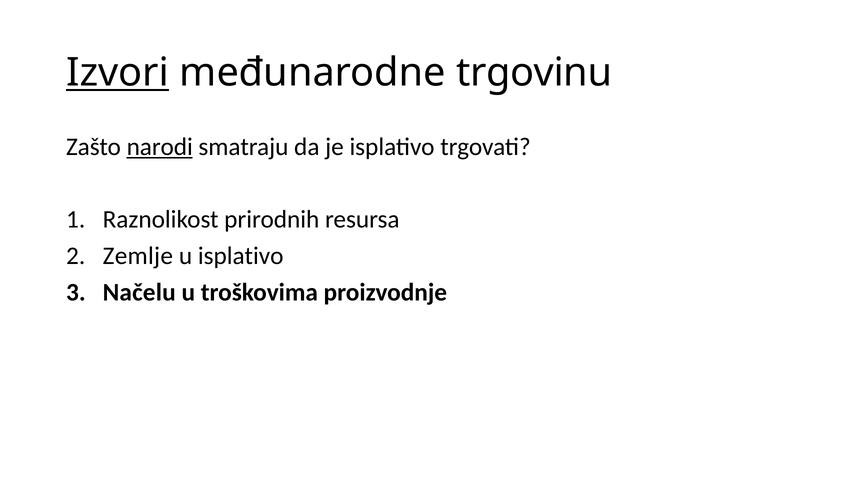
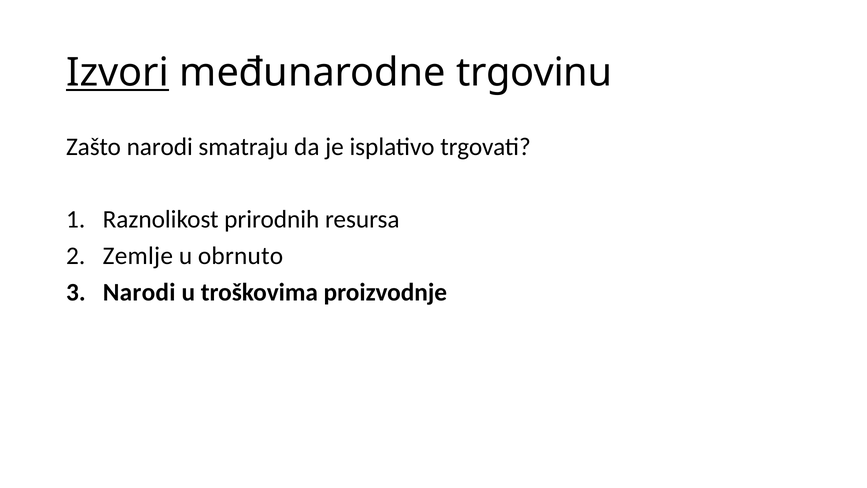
narodi at (160, 147) underline: present -> none
u isplativo: isplativo -> obrnuto
Načelu at (139, 292): Načelu -> Narodi
